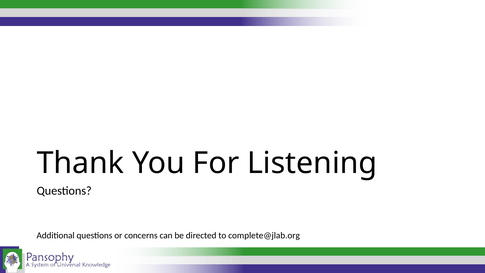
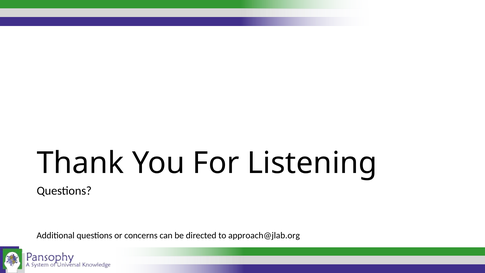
complete@jlab.org: complete@jlab.org -> approach@jlab.org
